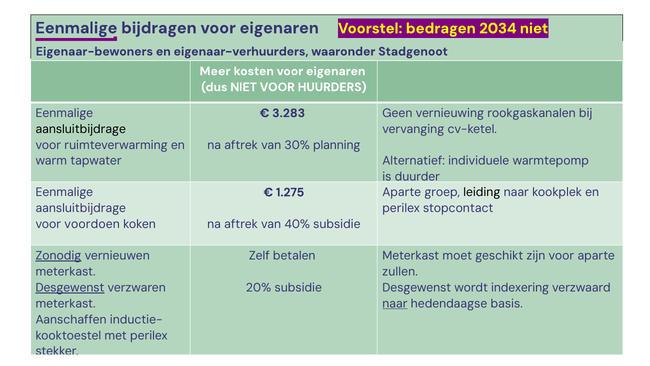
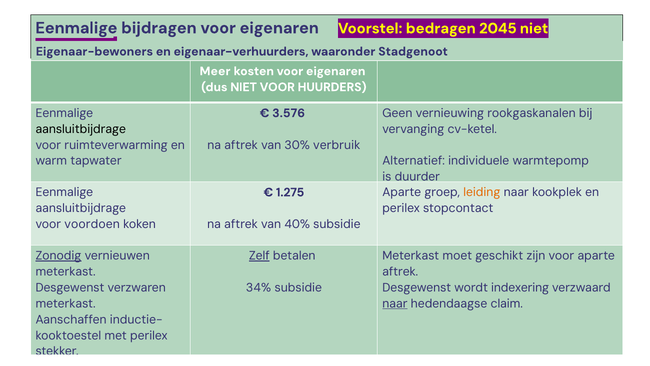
2034: 2034 -> 2045
3.283: 3.283 -> 3.576
planning: planning -> verbruik
leiding colour: black -> orange
Zelf underline: none -> present
zullen at (400, 271): zullen -> aftrek
Desgewenst at (70, 287) underline: present -> none
20%: 20% -> 34%
basis: basis -> claim
